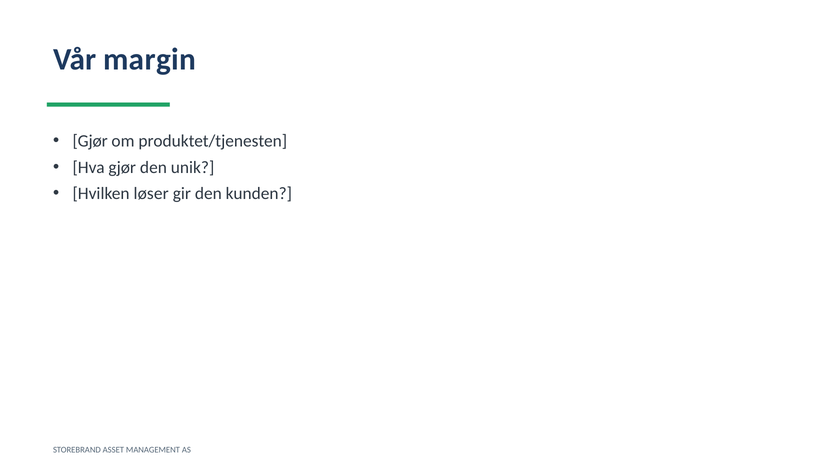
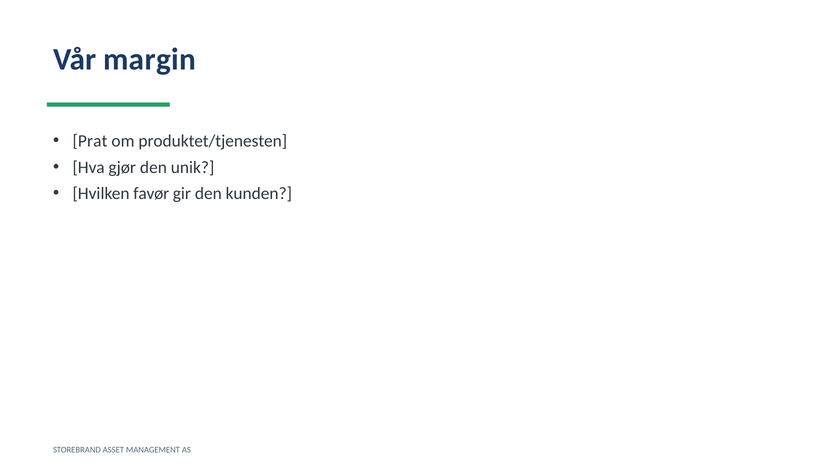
Gjør at (90, 141): Gjør -> Prat
løser: løser -> favør
